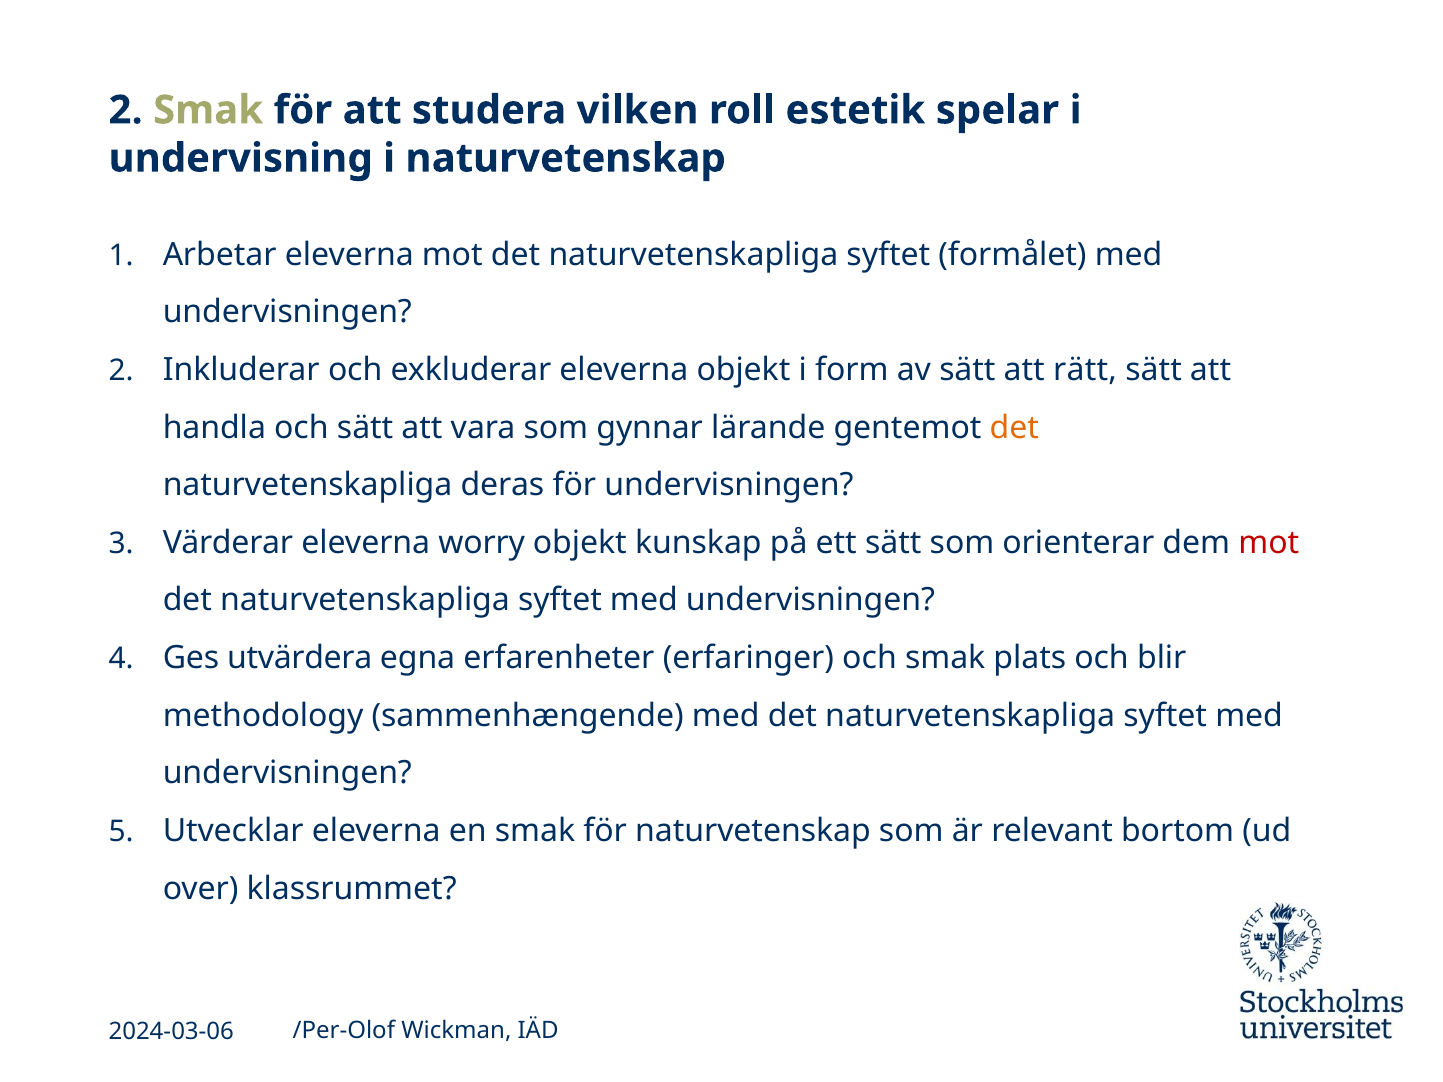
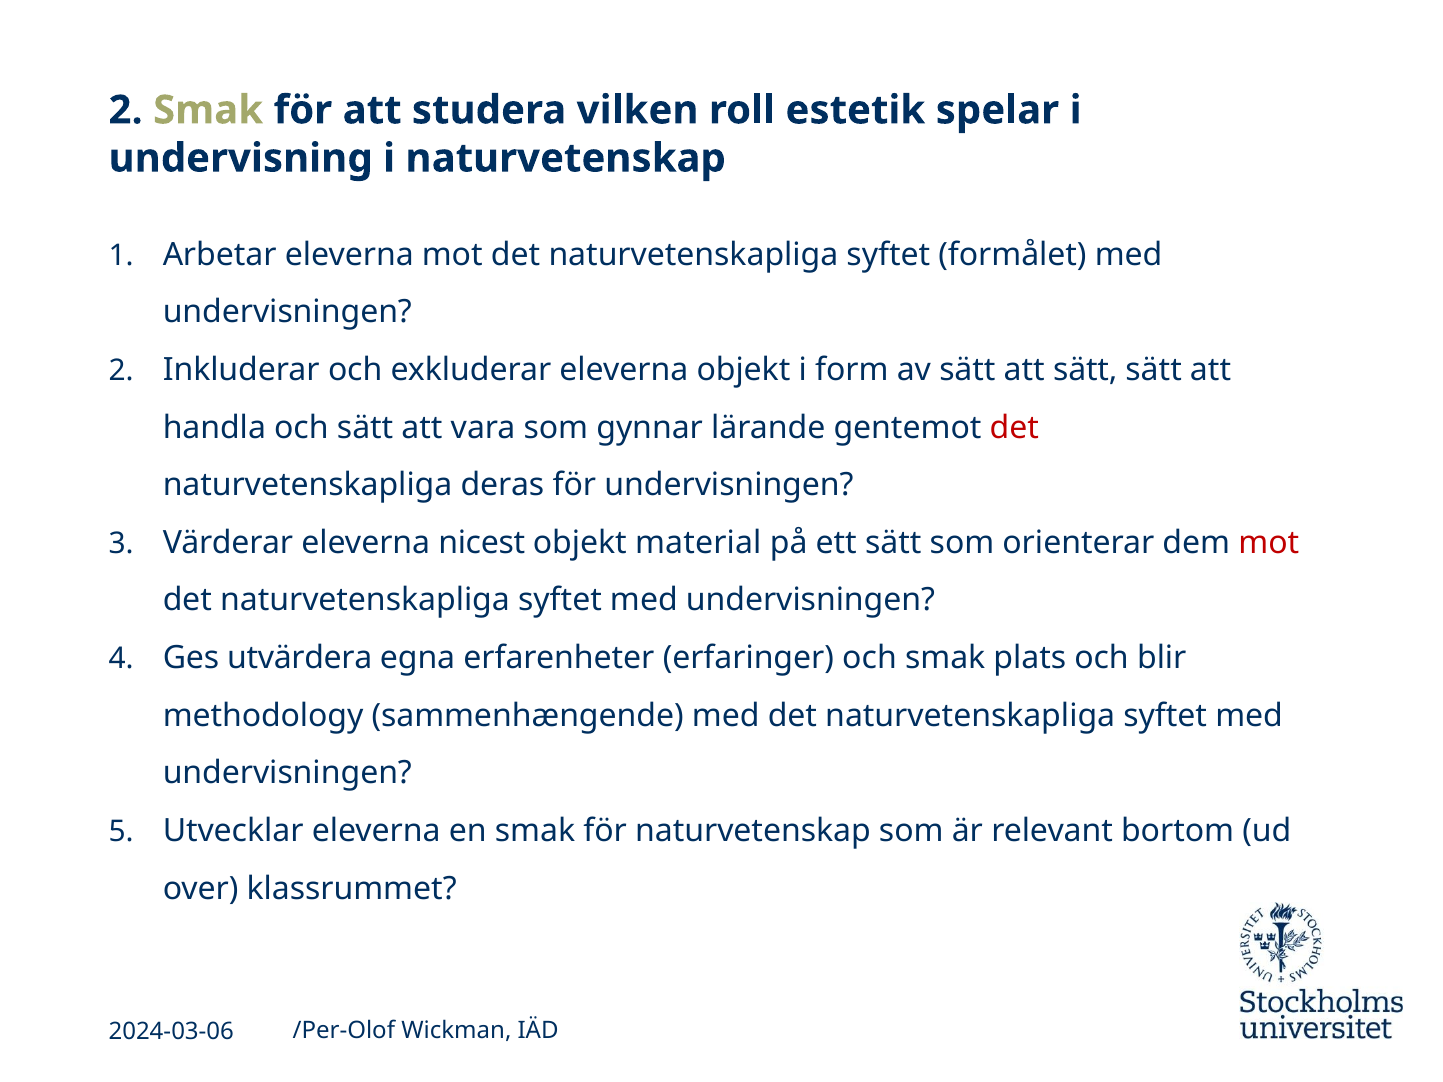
att rätt: rätt -> sätt
det at (1014, 428) colour: orange -> red
worry: worry -> nicest
kunskap: kunskap -> material
